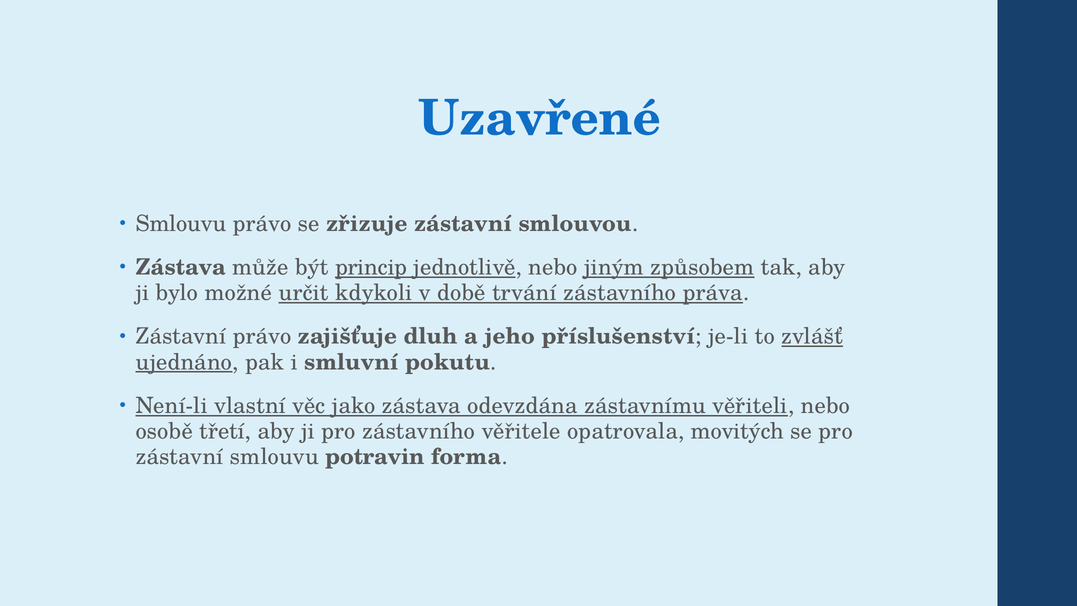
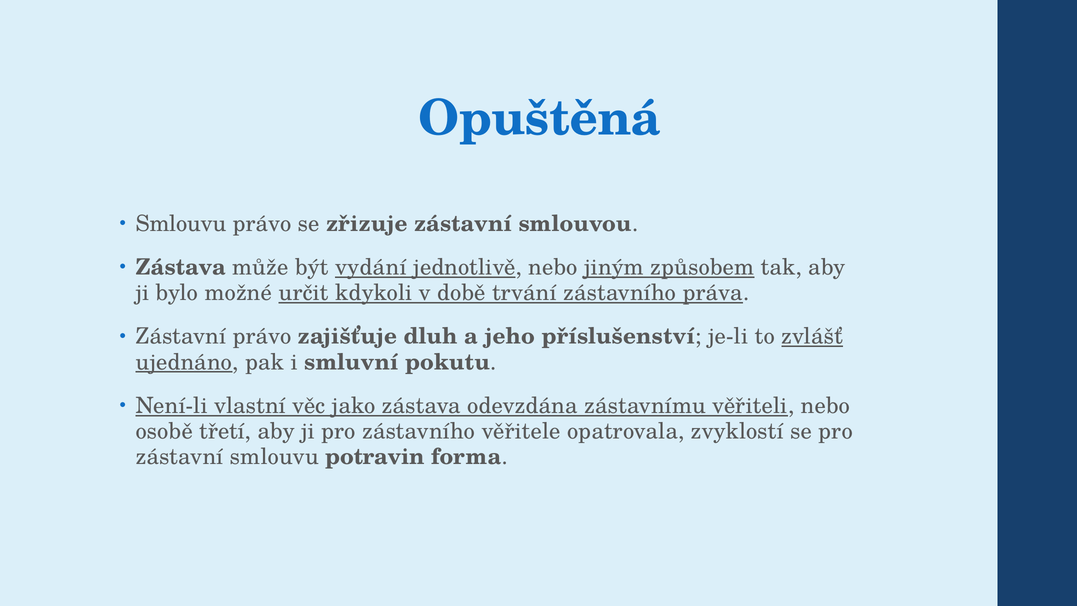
Uzavřené: Uzavřené -> Opuštěná
princip: princip -> vydání
movitých: movitých -> zvyklostí
